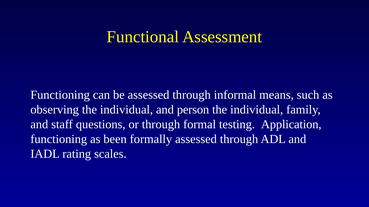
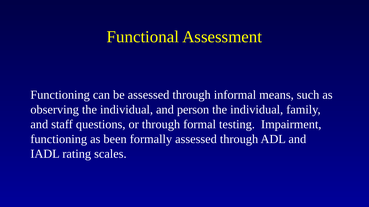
Application: Application -> Impairment
